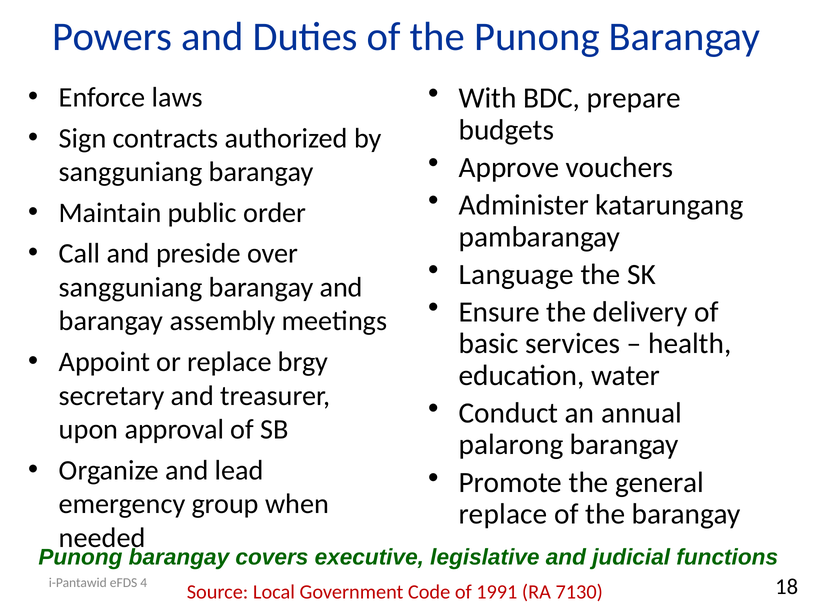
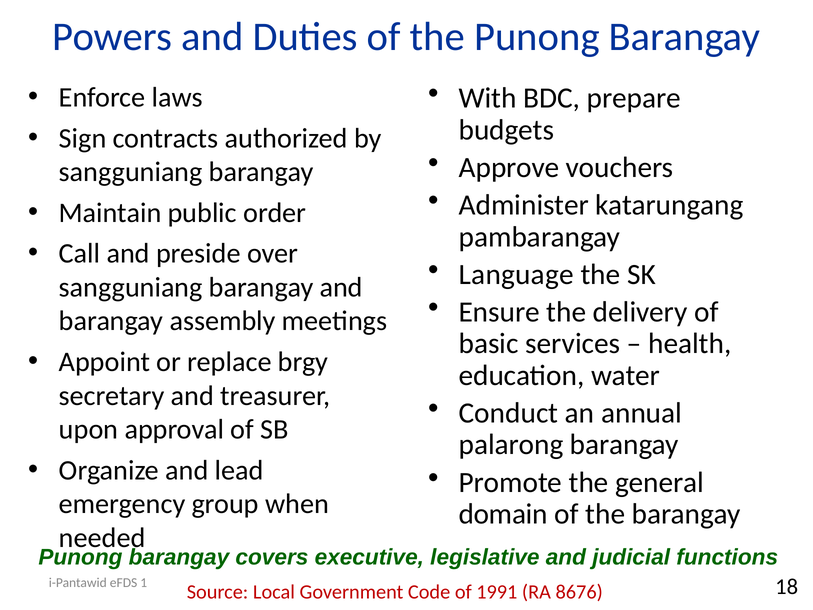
replace at (503, 514): replace -> domain
4: 4 -> 1
7130: 7130 -> 8676
